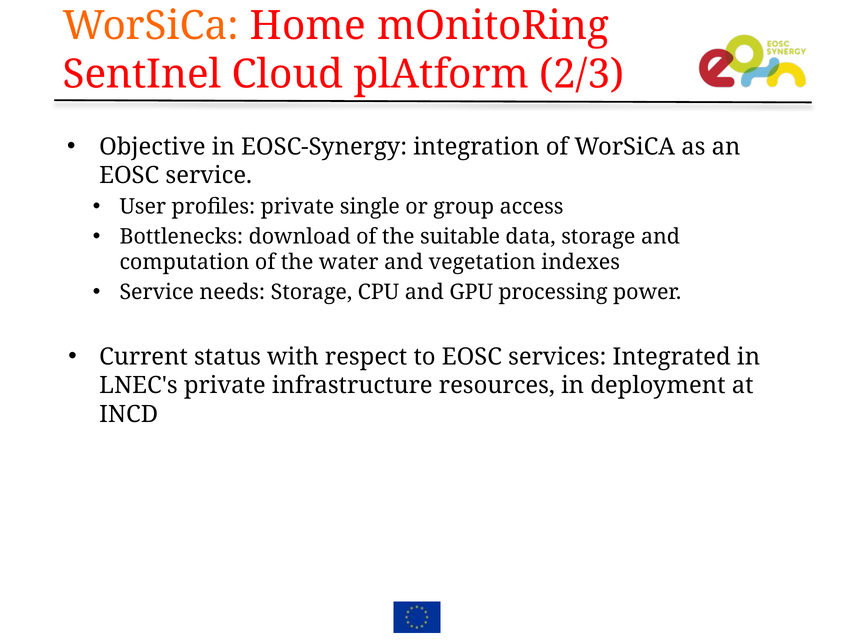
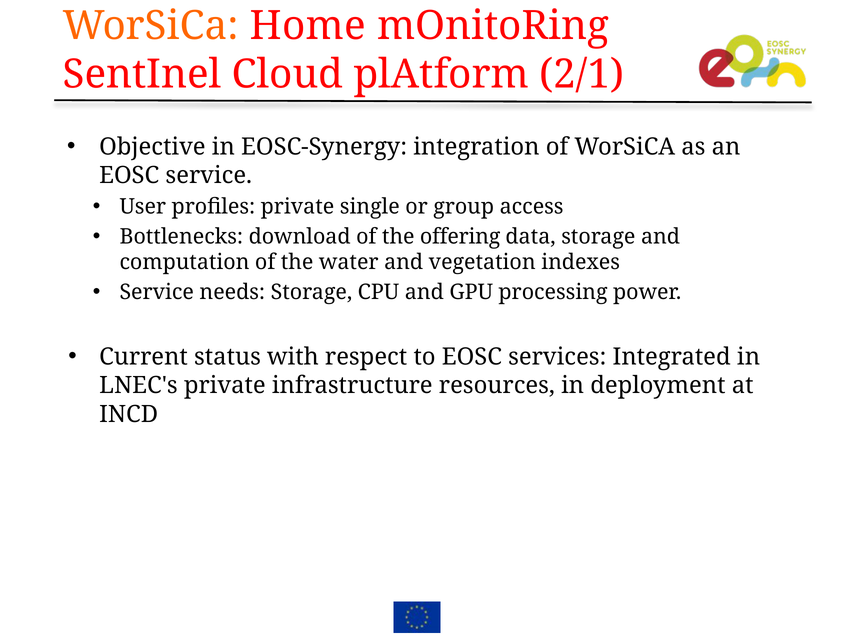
2/3: 2/3 -> 2/1
suitable: suitable -> offering
